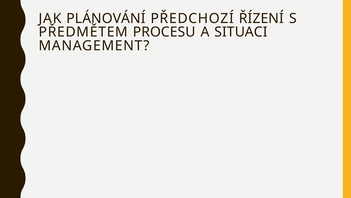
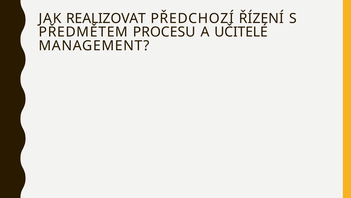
PLÁNOVÁNÍ: PLÁNOVÁNÍ -> REALIZOVAT
SITUACI: SITUACI -> UČITELÉ
